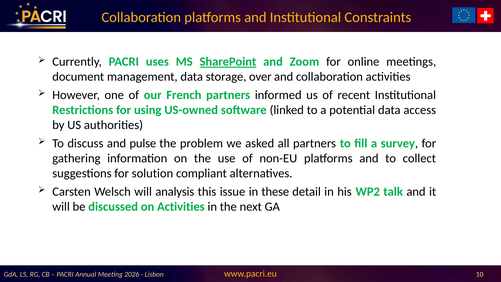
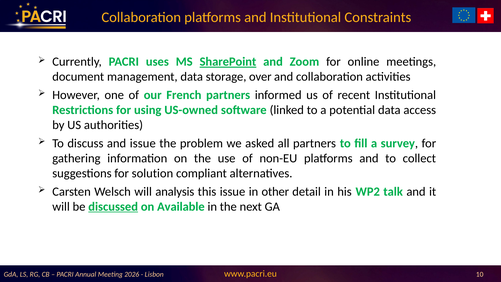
and pulse: pulse -> issue
these: these -> other
discussed underline: none -> present
on Activities: Activities -> Available
